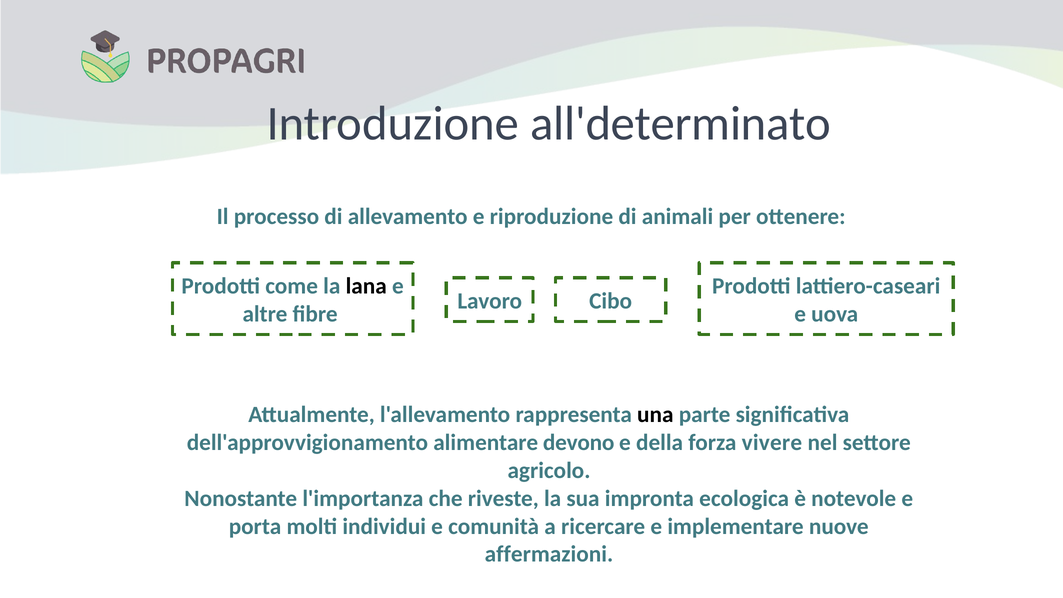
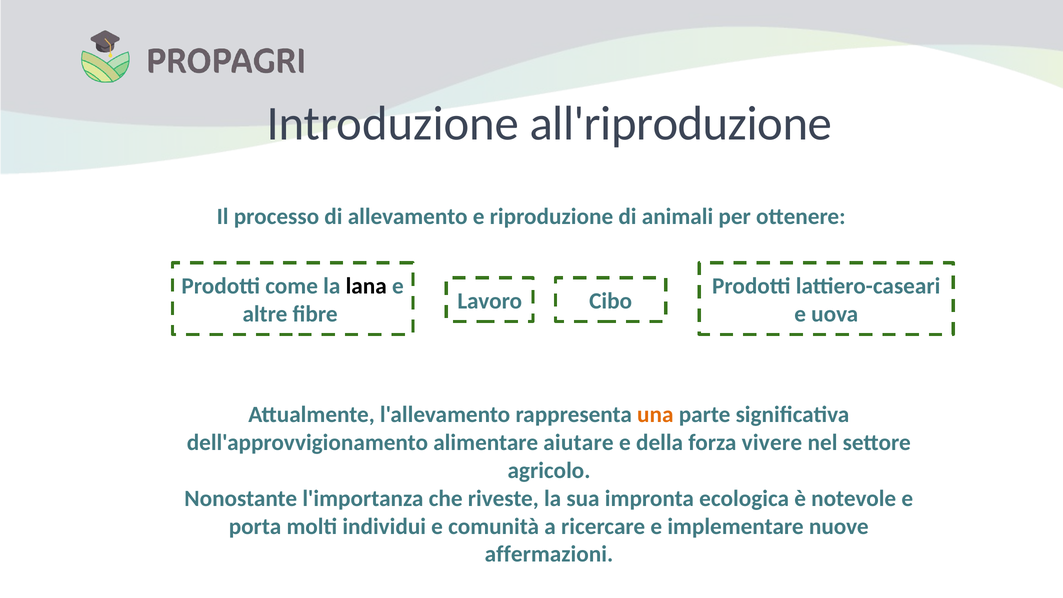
all'determinato: all'determinato -> all'riproduzione
una colour: black -> orange
devono: devono -> aiutare
